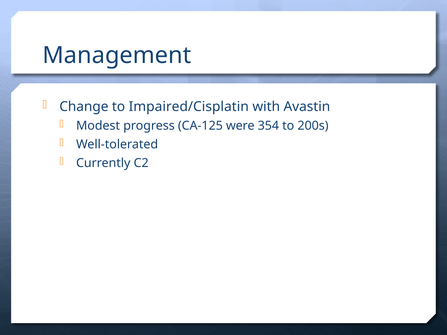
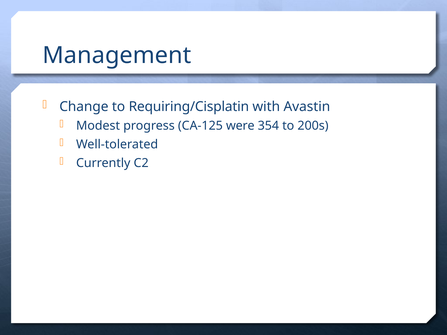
Impaired/Cisplatin: Impaired/Cisplatin -> Requiring/Cisplatin
